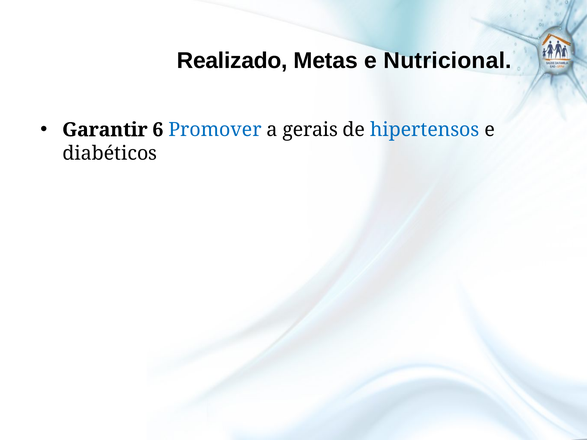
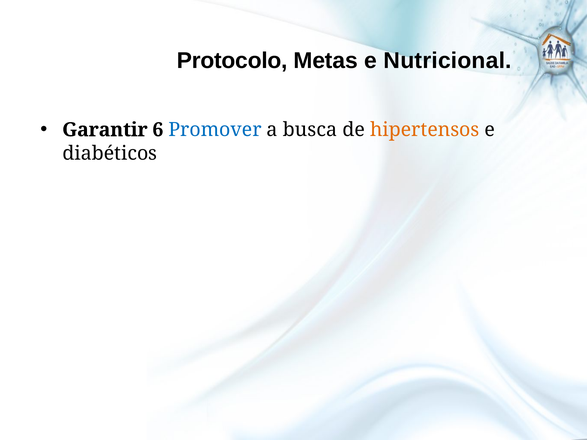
Realizado: Realizado -> Protocolo
gerais: gerais -> busca
hipertensos colour: blue -> orange
